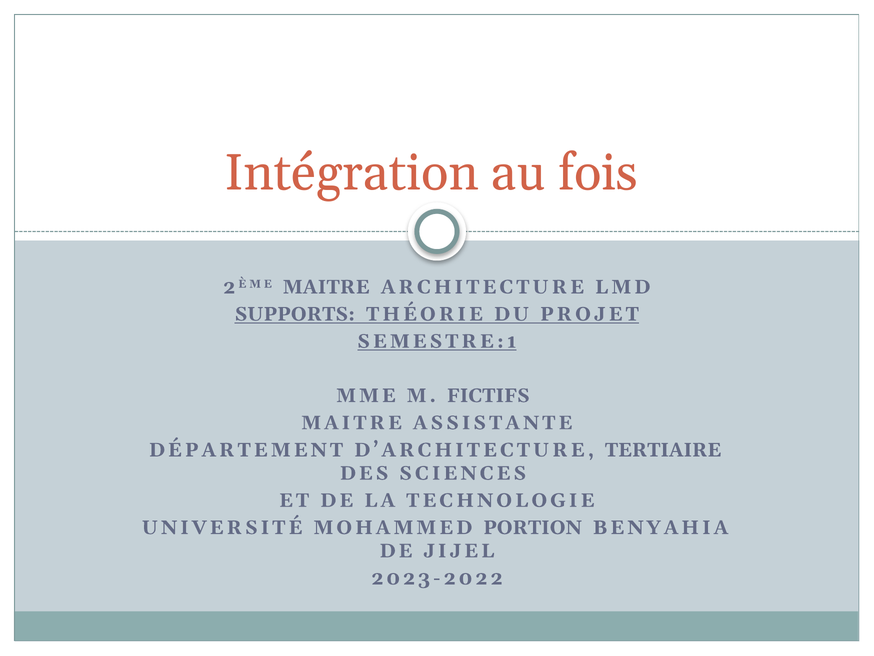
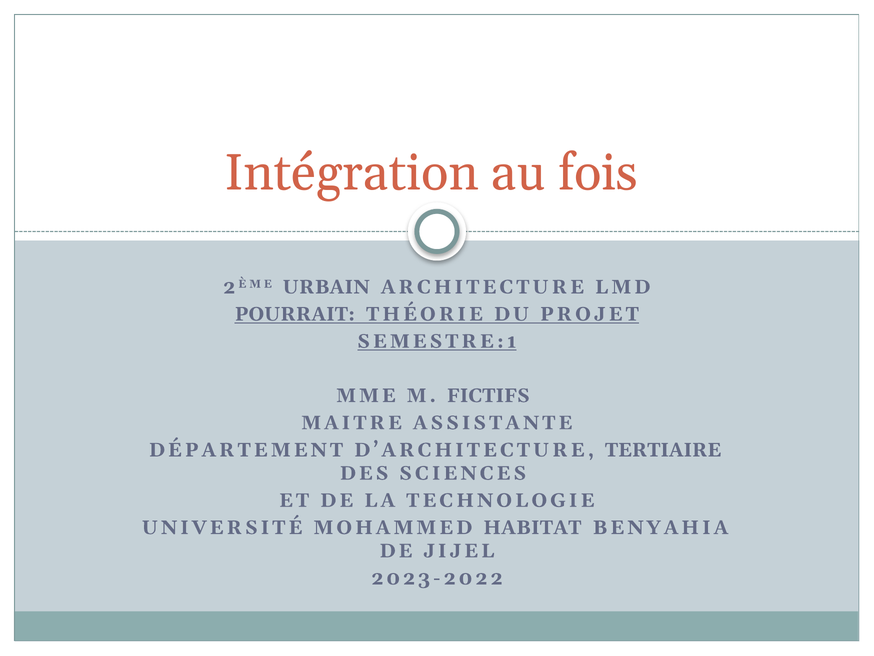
MAITRE at (326, 287): MAITRE -> URBAIN
SUPPORTS: SUPPORTS -> POURRAIT
PORTION: PORTION -> HABITAT
